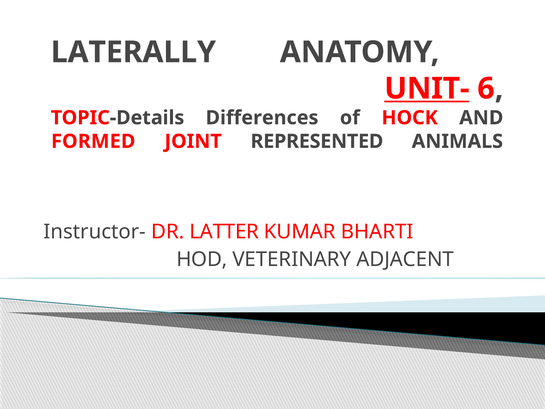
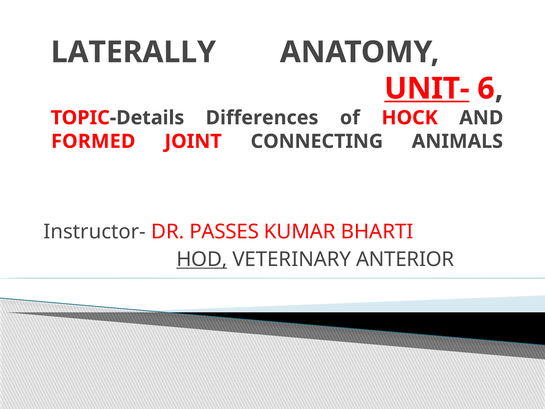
REPRESENTED: REPRESENTED -> CONNECTING
LATTER: LATTER -> PASSES
HOD underline: none -> present
ADJACENT: ADJACENT -> ANTERIOR
